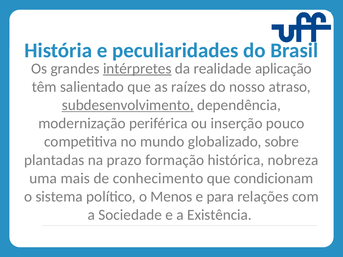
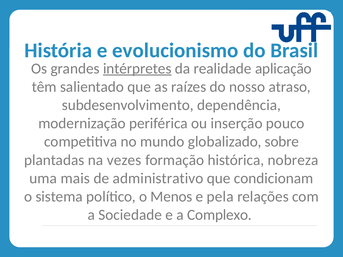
peculiaridades: peculiaridades -> evolucionismo
subdesenvolvimento underline: present -> none
prazo: prazo -> vezes
conhecimento: conhecimento -> administrativo
para: para -> pela
Existência: Existência -> Complexo
